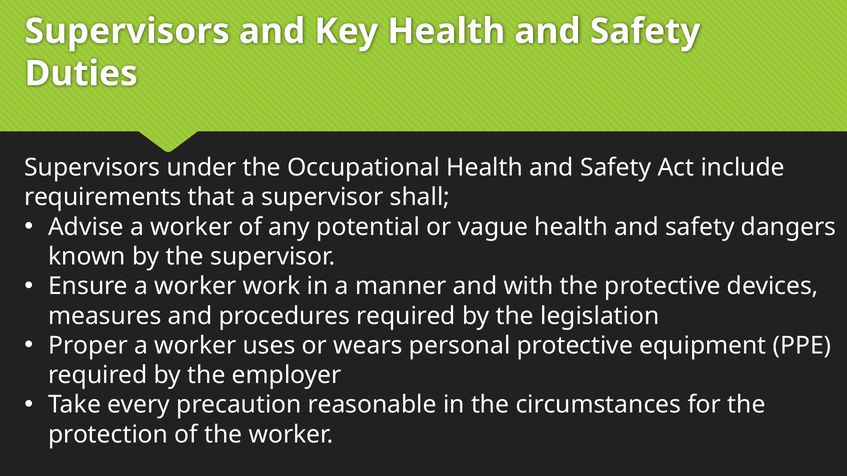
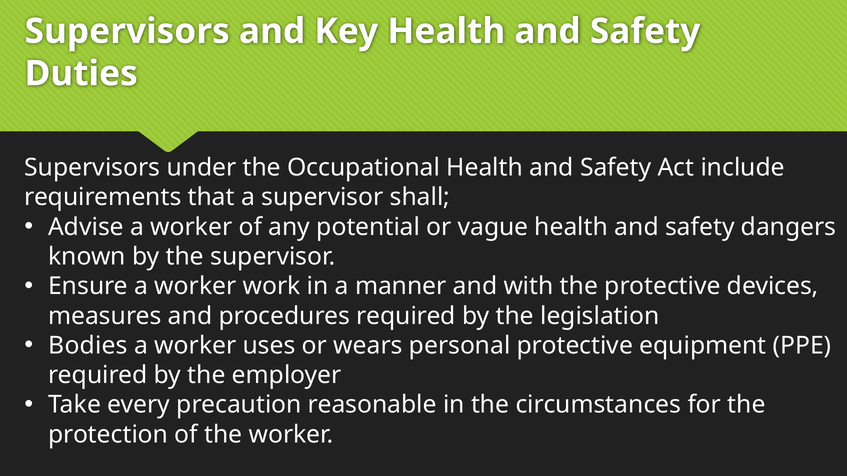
Proper: Proper -> Bodies
